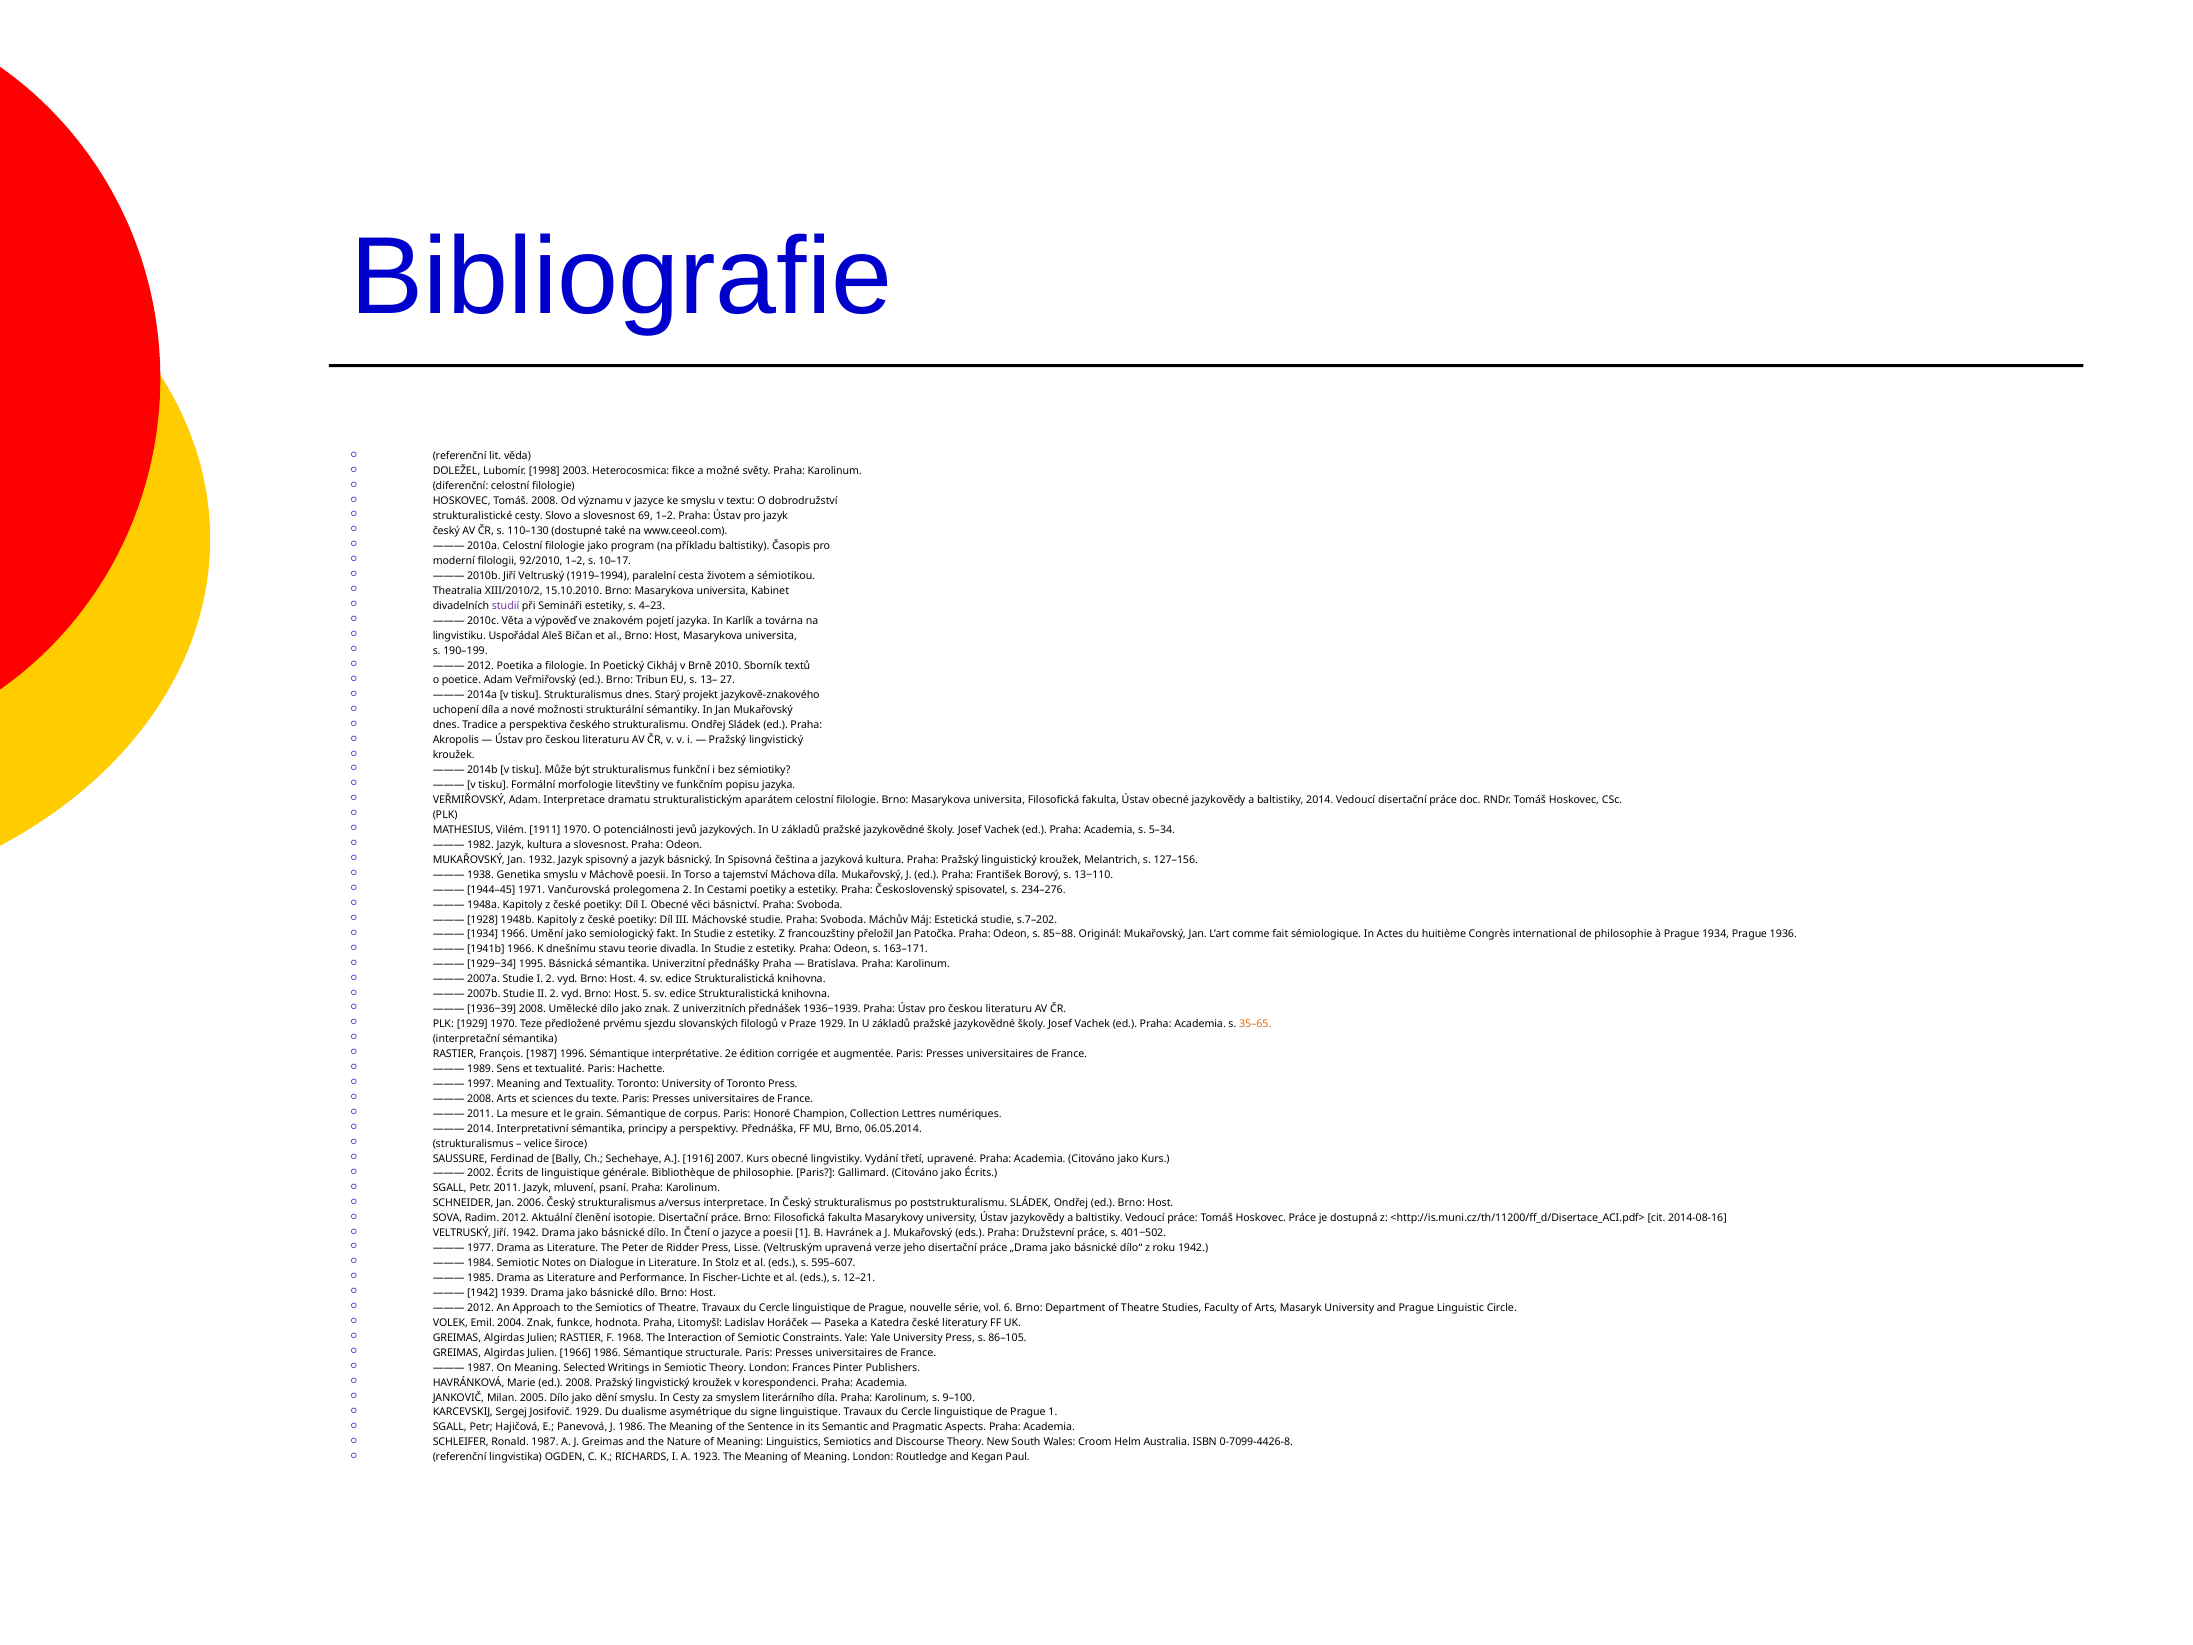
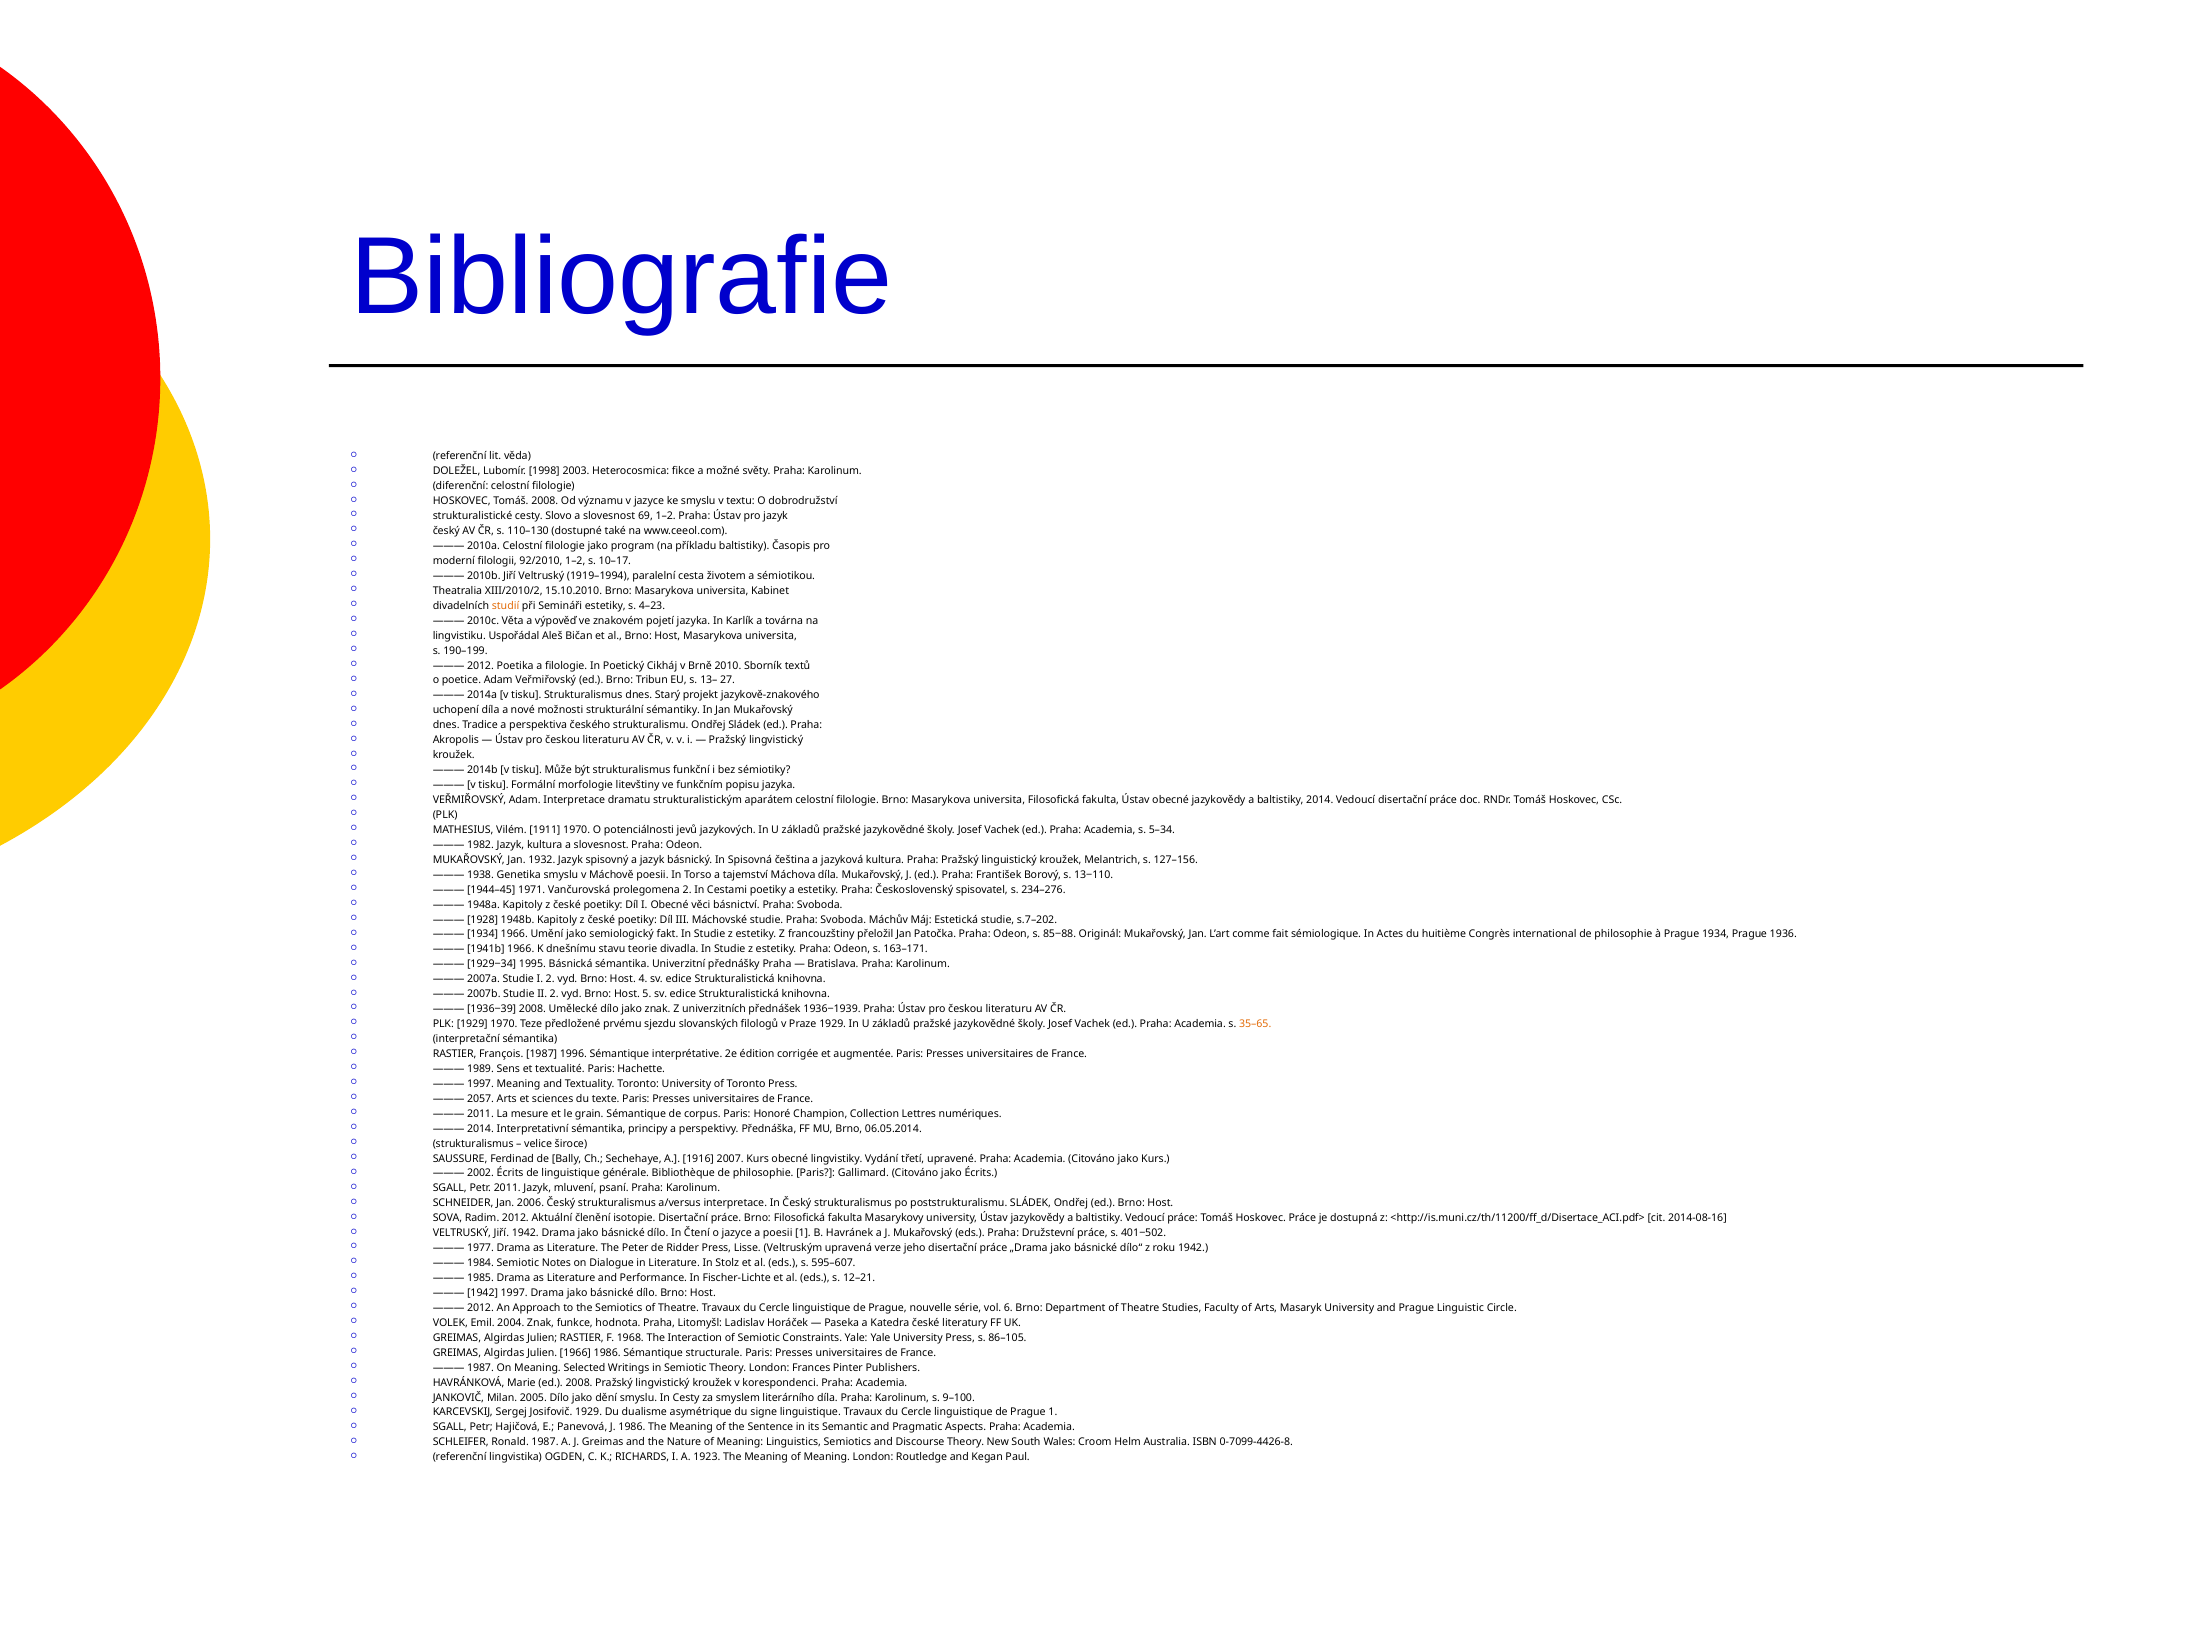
studií colour: purple -> orange
2008 at (481, 1099): 2008 -> 2057
1942 1939: 1939 -> 1997
